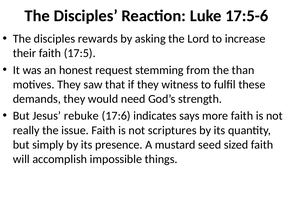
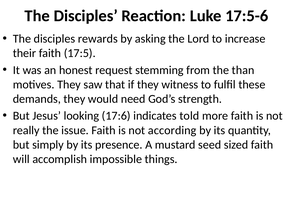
rebuke: rebuke -> looking
says: says -> told
scriptures: scriptures -> according
